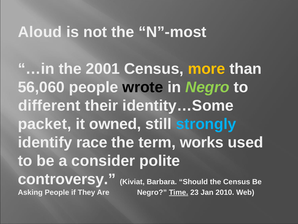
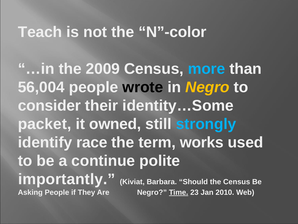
Aloud: Aloud -> Teach
N”-most: N”-most -> N”-color
2001: 2001 -> 2009
more colour: yellow -> light blue
56,060: 56,060 -> 56,004
Negro at (207, 87) colour: light green -> yellow
different: different -> consider
consider: consider -> continue
controversy: controversy -> importantly
